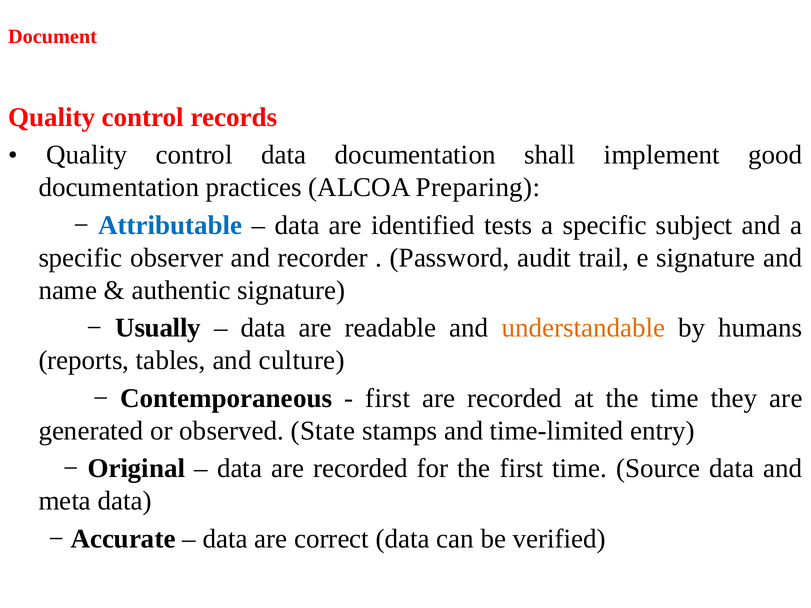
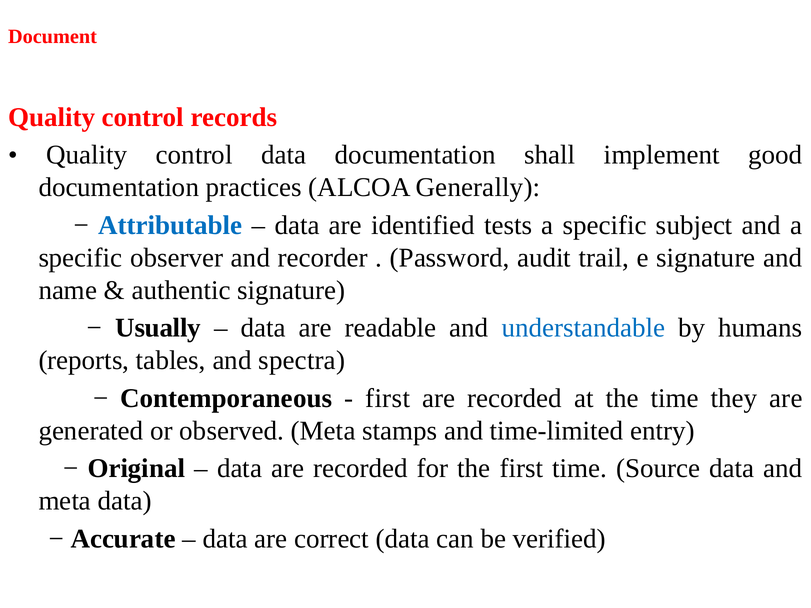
Preparing: Preparing -> Generally
understandable colour: orange -> blue
culture: culture -> spectra
observed State: State -> Meta
